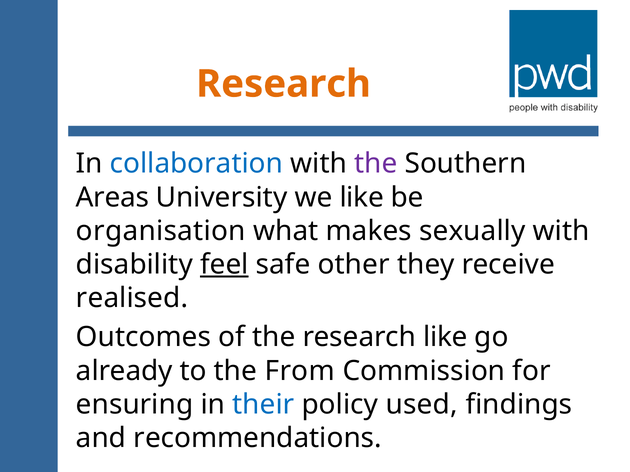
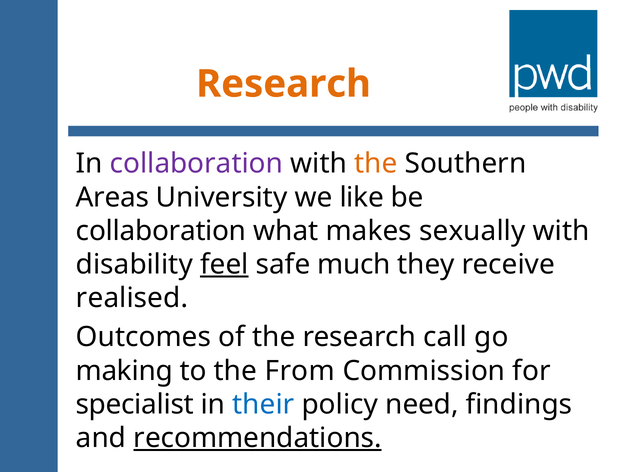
collaboration at (197, 164) colour: blue -> purple
the at (376, 164) colour: purple -> orange
organisation at (161, 231): organisation -> collaboration
other: other -> much
research like: like -> call
already: already -> making
ensuring: ensuring -> specialist
used: used -> need
recommendations underline: none -> present
